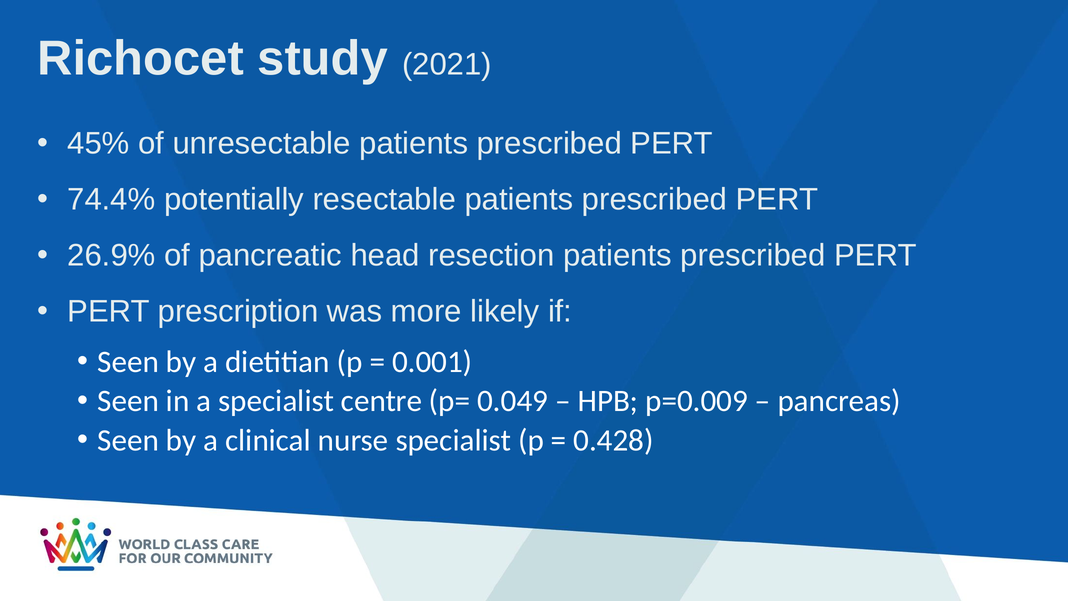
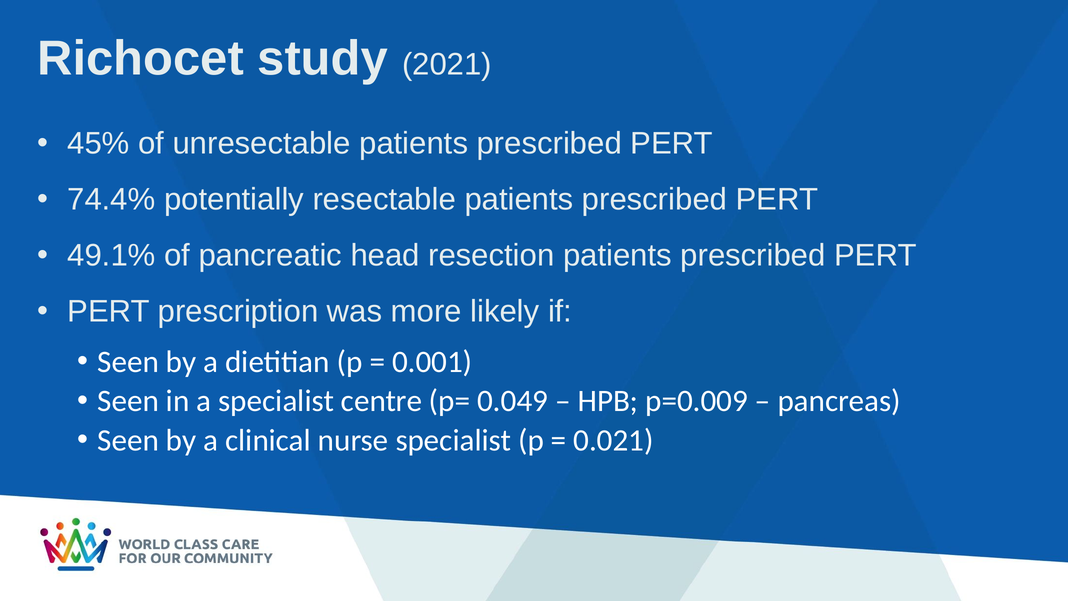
26.9%: 26.9% -> 49.1%
0.428: 0.428 -> 0.021
